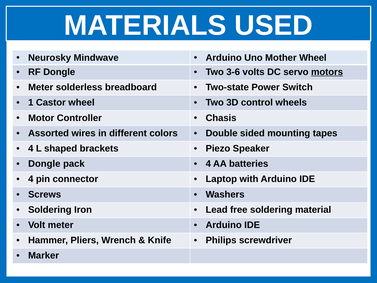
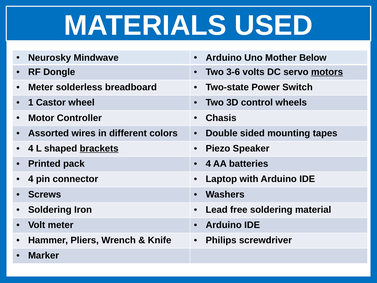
Mother Wheel: Wheel -> Below
brackets underline: none -> present
Dongle at (44, 164): Dongle -> Printed
